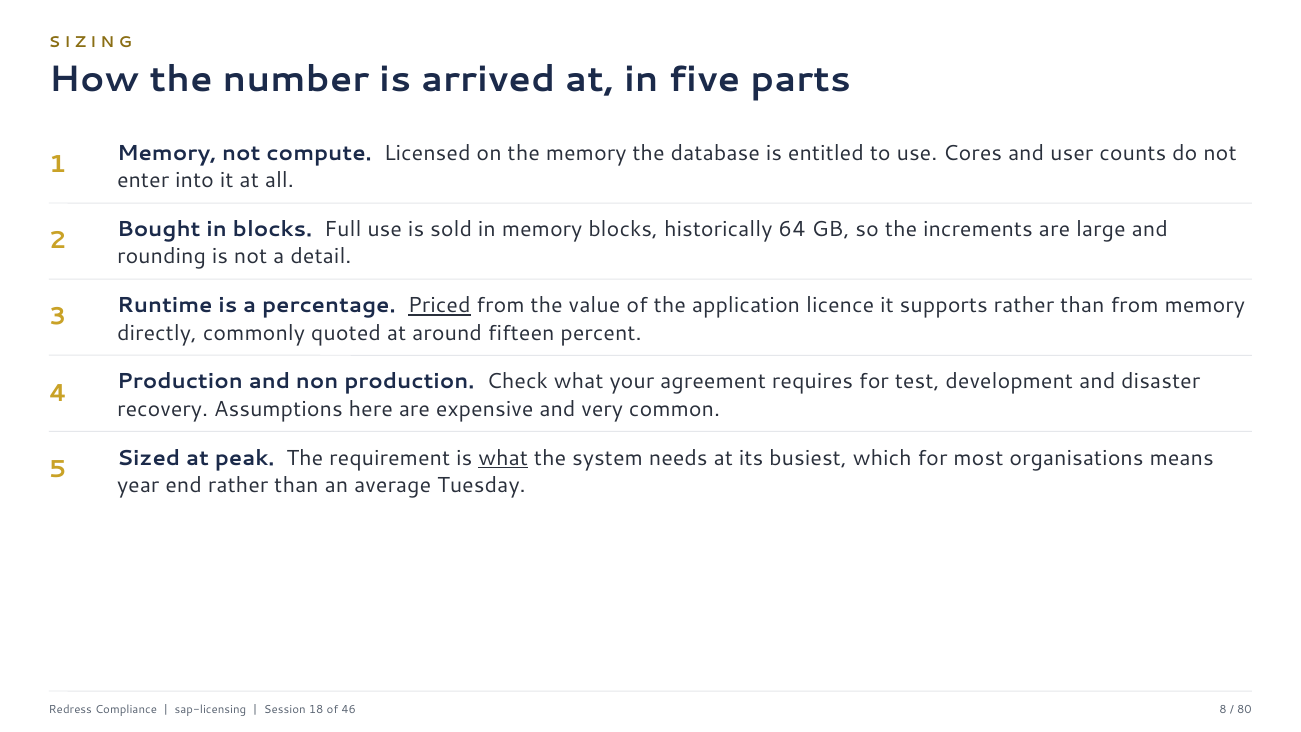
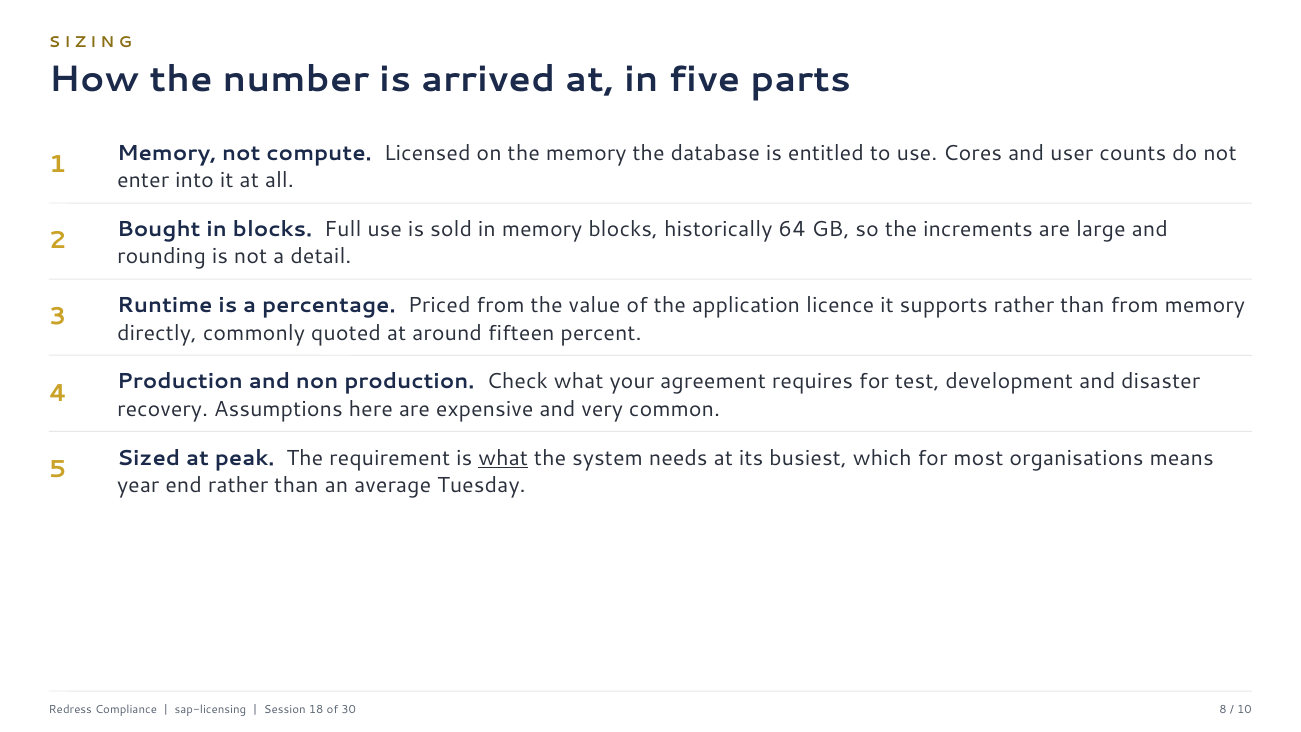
Priced underline: present -> none
46: 46 -> 30
80: 80 -> 10
